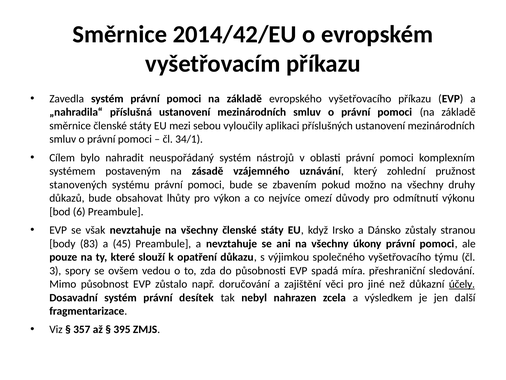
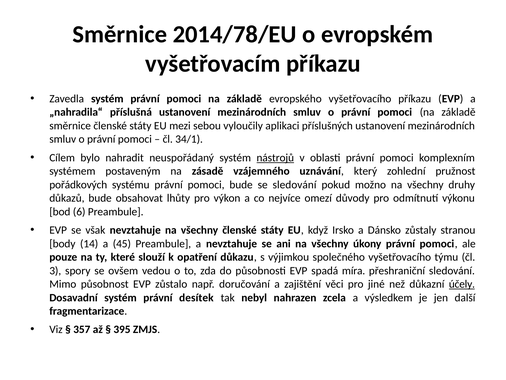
2014/42/EU: 2014/42/EU -> 2014/78/EU
nástrojů underline: none -> present
stanovených: stanovených -> pořádkových
se zbavením: zbavením -> sledování
83: 83 -> 14
